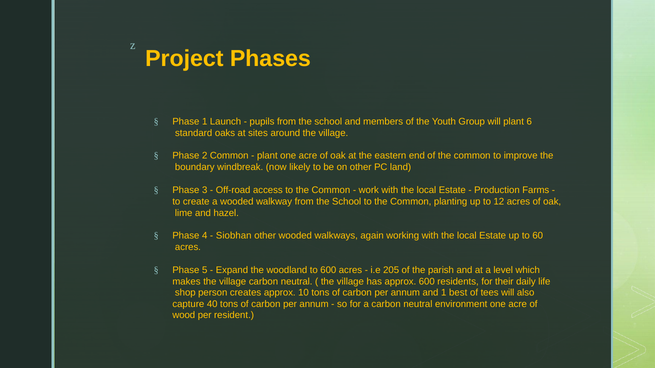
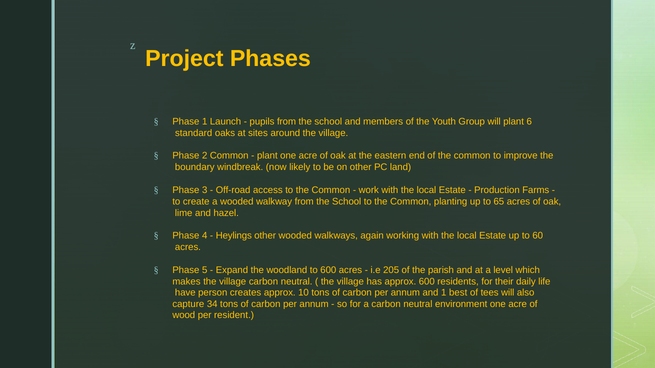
12: 12 -> 65
Siobhan: Siobhan -> Heylings
shop: shop -> have
40: 40 -> 34
